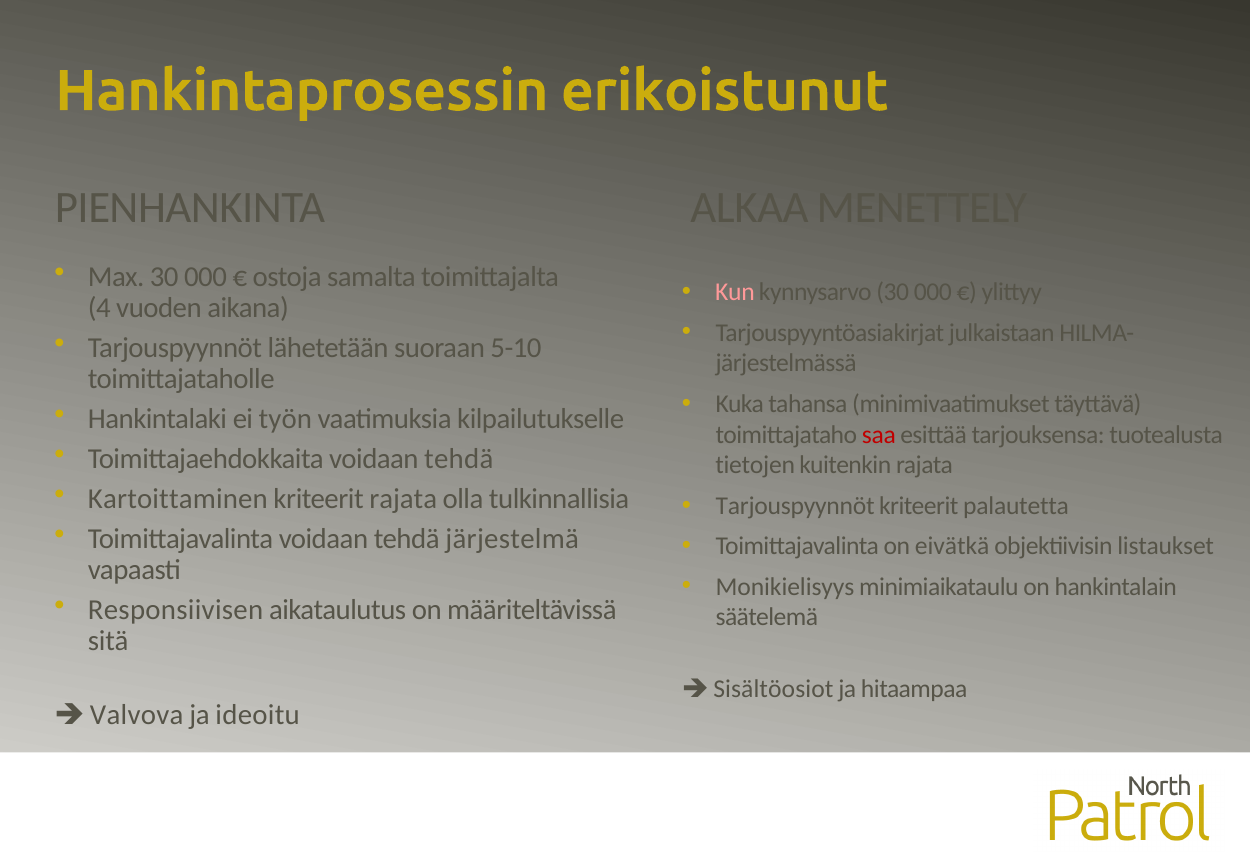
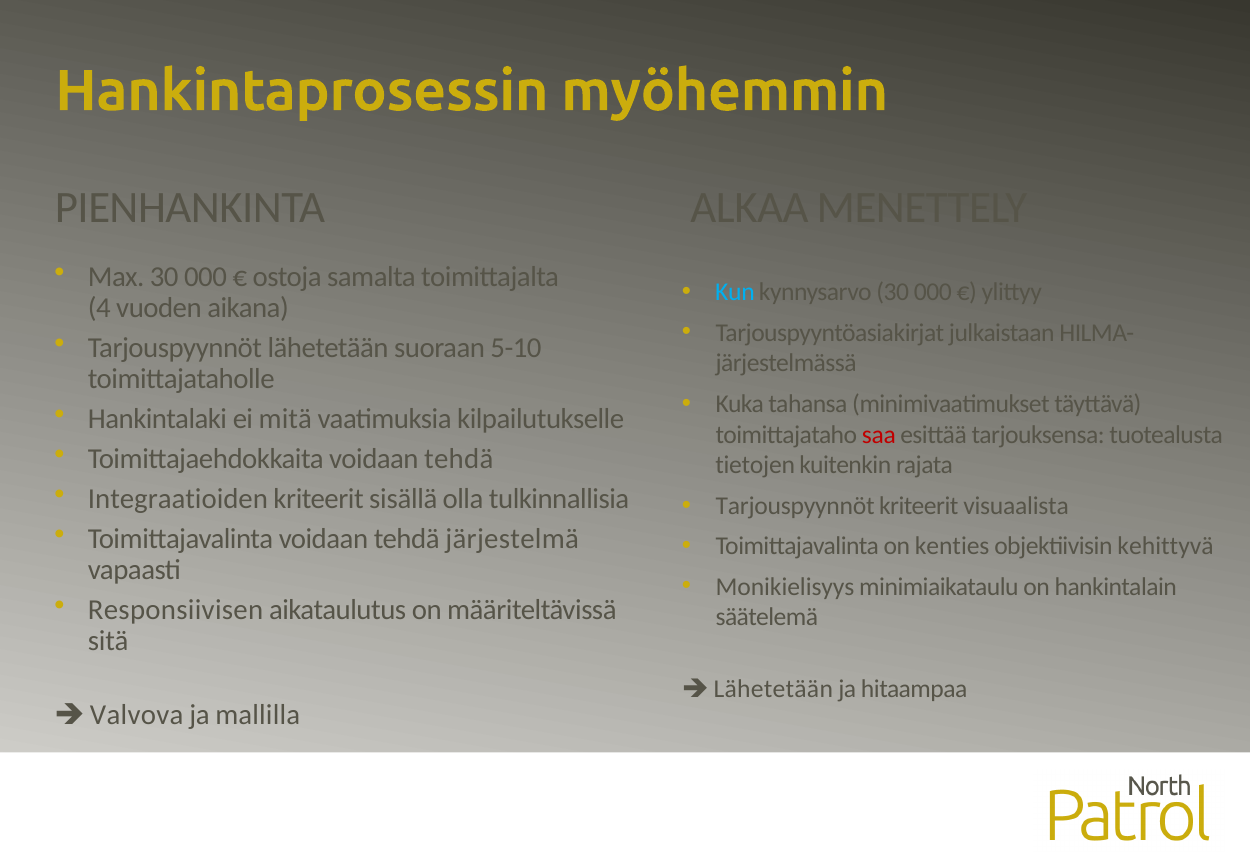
erikoistunut: erikoistunut -> myöhemmin
Kun colour: pink -> light blue
työn: työn -> mitä
Kartoittaminen: Kartoittaminen -> Integraatioiden
kriteerit rajata: rajata -> sisällä
palautetta: palautetta -> visuaalista
eivätkä: eivätkä -> kenties
listaukset: listaukset -> kehittyvä
Sisältöosiot at (773, 688): Sisältöosiot -> Lähetetään
ideoitu: ideoitu -> mallilla
